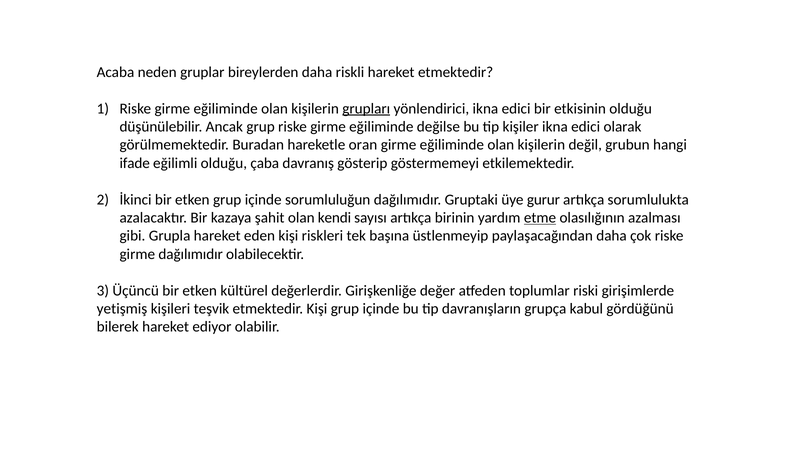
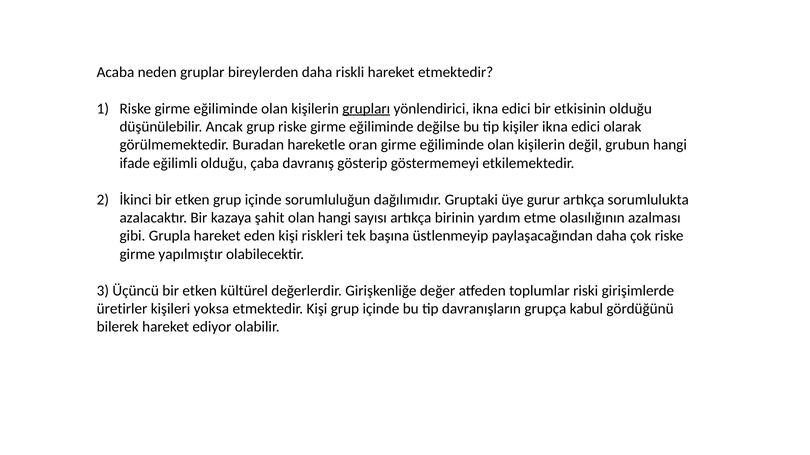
olan kendi: kendi -> hangi
etme underline: present -> none
girme dağılımıdır: dağılımıdır -> yapılmıştır
yetişmiş: yetişmiş -> üretirler
teşvik: teşvik -> yoksa
